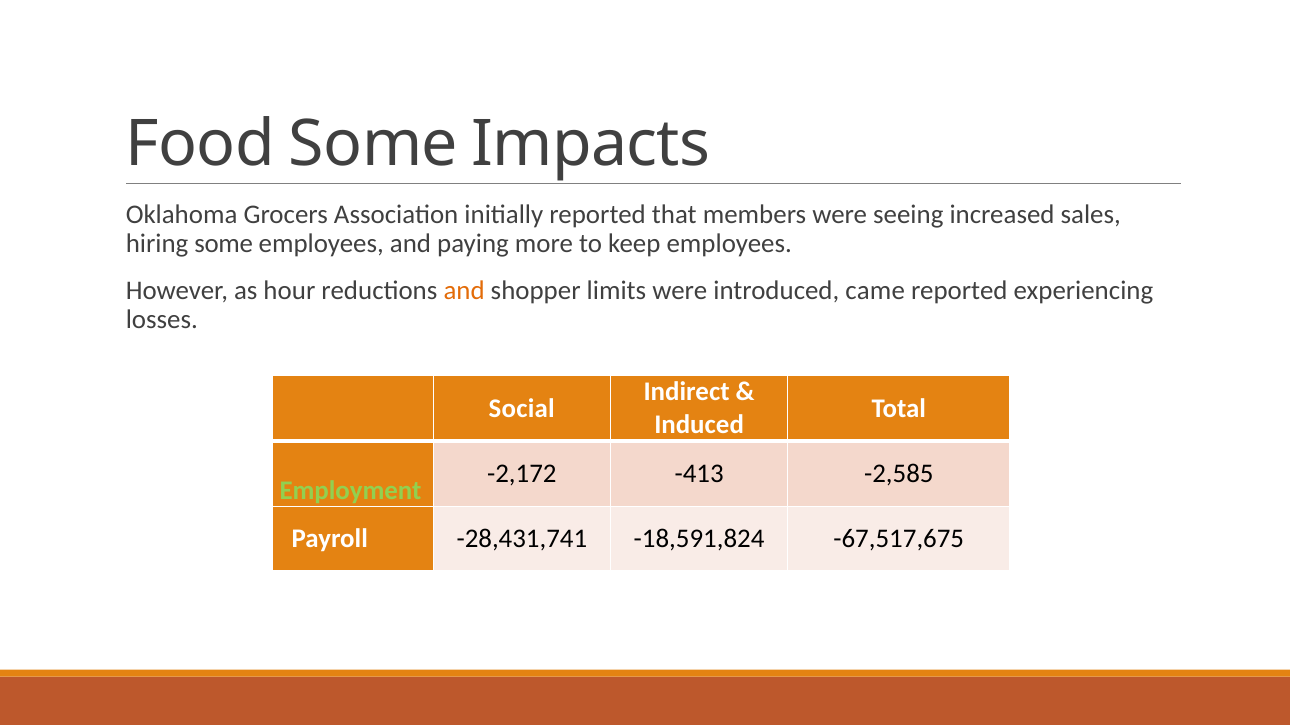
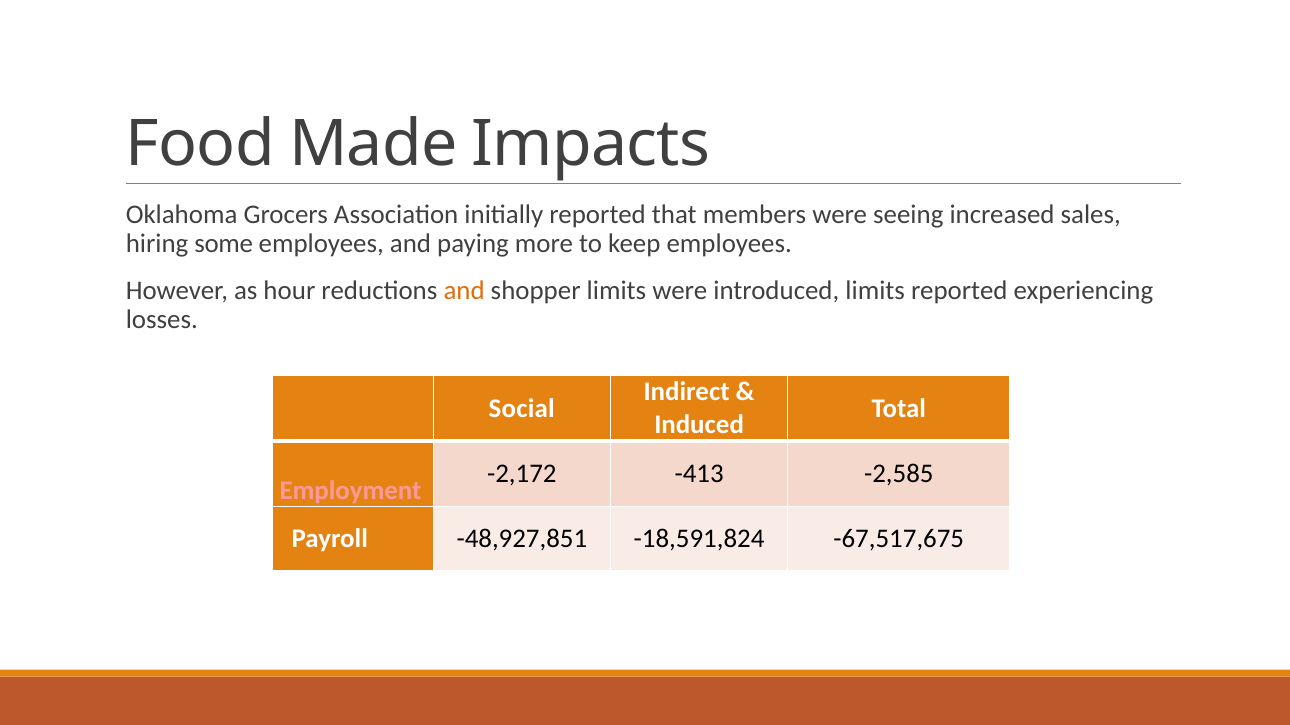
Food Some: Some -> Made
introduced came: came -> limits
Employment colour: light green -> pink
-28,431,741: -28,431,741 -> -48,927,851
